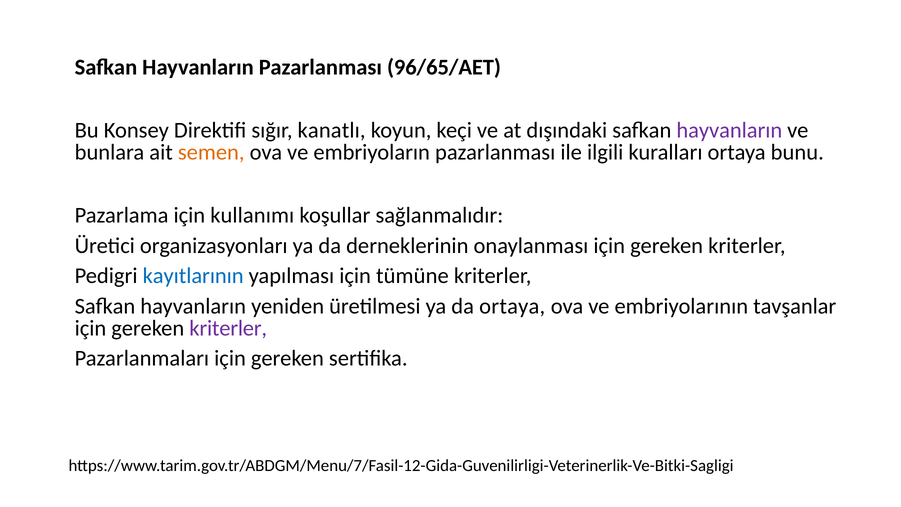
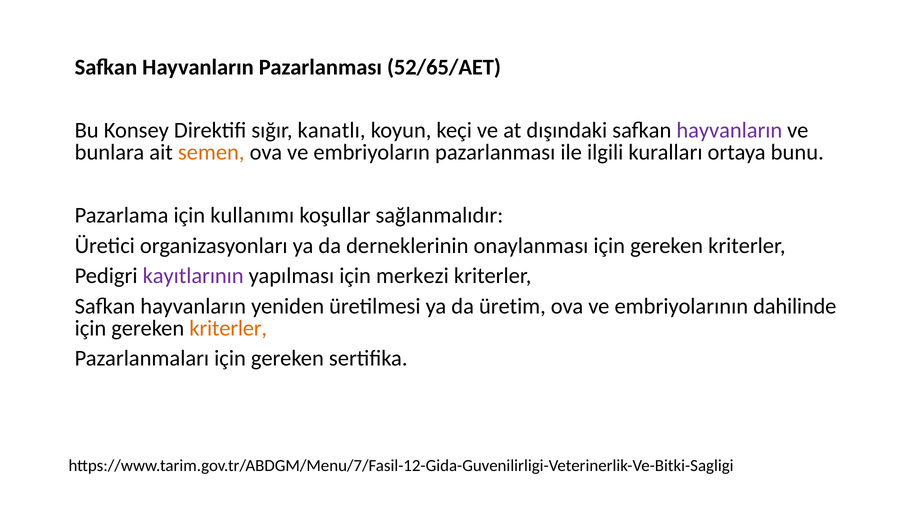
96/65/AET: 96/65/AET -> 52/65/AET
kayıtlarının colour: blue -> purple
tümüne: tümüne -> merkezi
da ortaya: ortaya -> üretim
tavşanlar: tavşanlar -> dahilinde
kriterler at (228, 328) colour: purple -> orange
